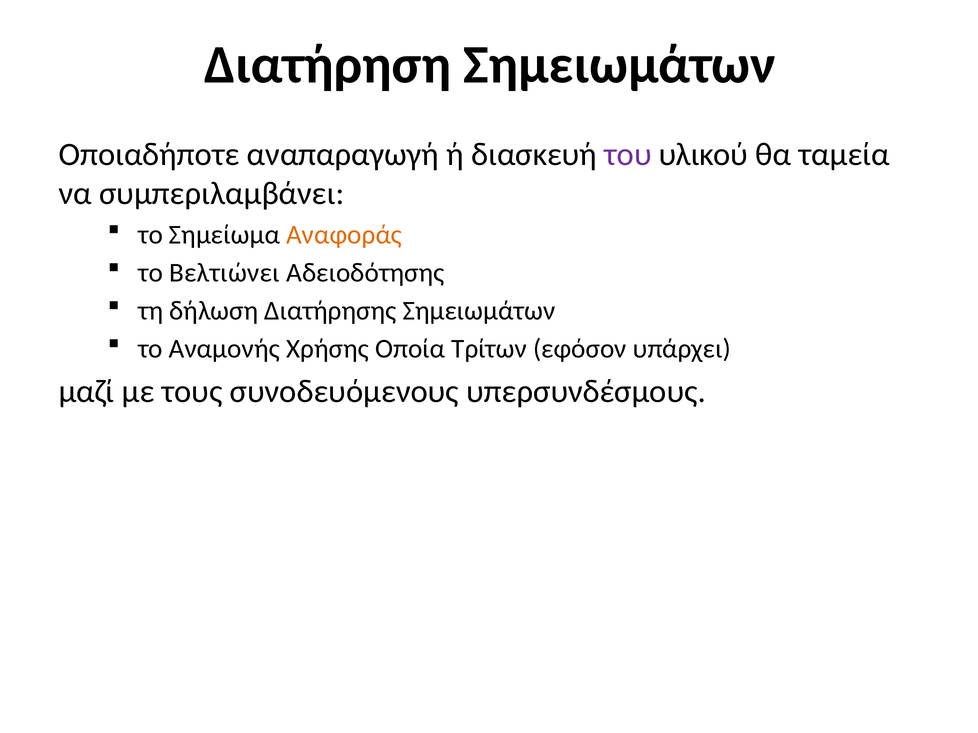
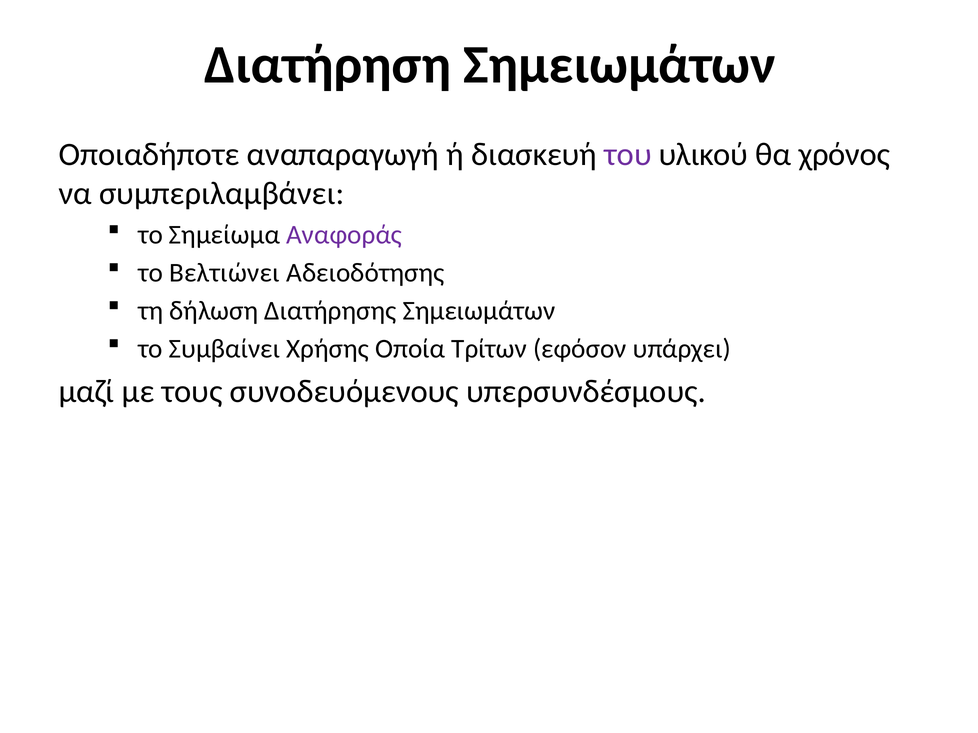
ταμεία: ταμεία -> χρόνος
Αναφοράς colour: orange -> purple
Αναμονής: Αναμονής -> Συμβαίνει
